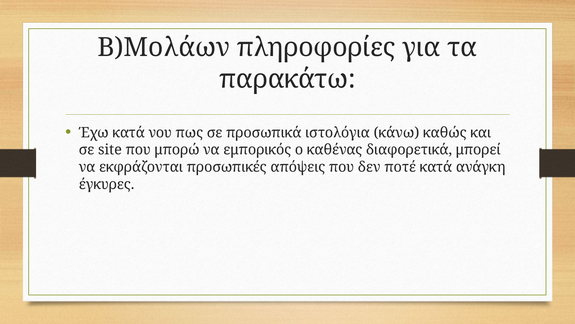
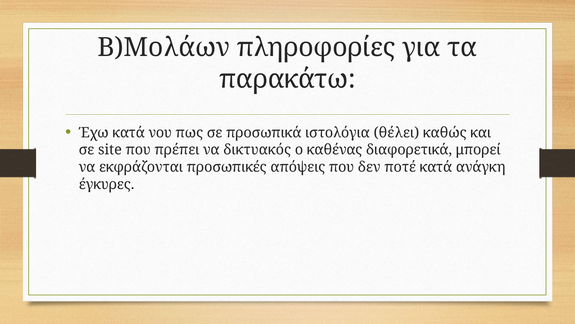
κάνω: κάνω -> θέλει
μπορώ: μπορώ -> πρέπει
εμπορικός: εμπορικός -> δικτυακός
